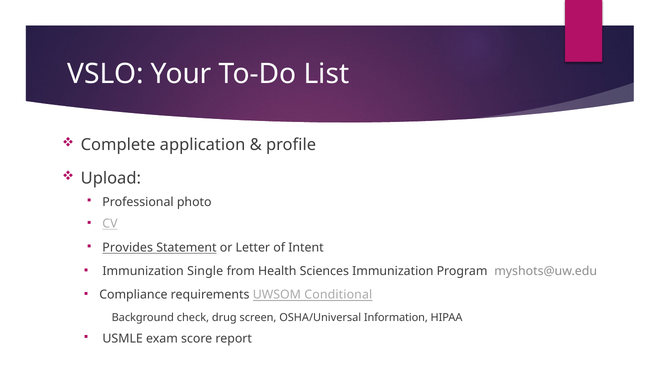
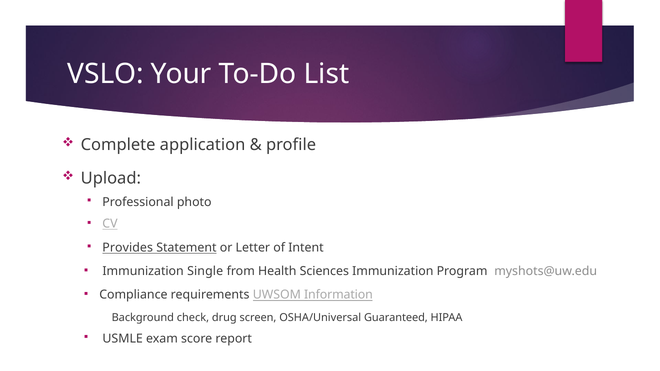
Conditional: Conditional -> Information
Information: Information -> Guaranteed
